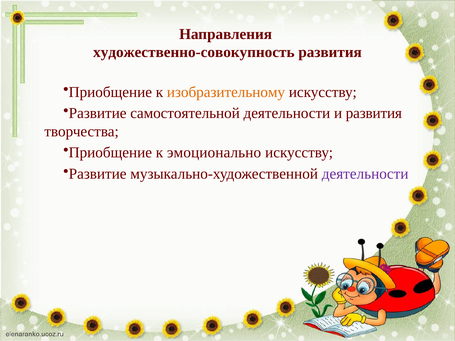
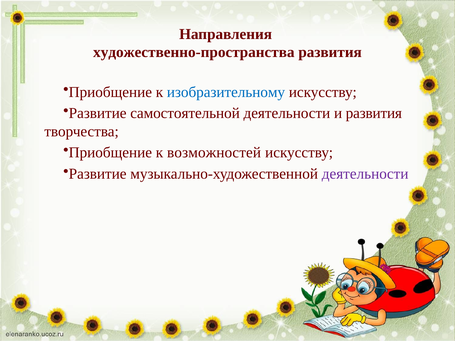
художественно-совокупность: художественно-совокупность -> художественно-пространства
изобразительному colour: orange -> blue
эмоционально: эмоционально -> возможностей
